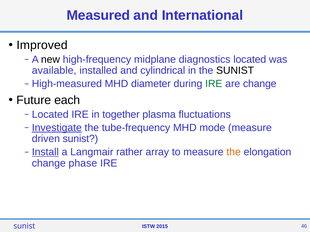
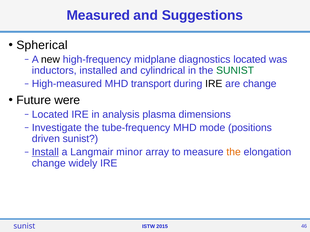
International: International -> Suggestions
Improved: Improved -> Spherical
available: available -> inductors
SUNIST at (235, 71) colour: black -> green
diameter: diameter -> transport
IRE at (214, 84) colour: green -> black
each: each -> were
together: together -> analysis
fluctuations: fluctuations -> dimensions
Investigate underline: present -> none
mode measure: measure -> positions
rather: rather -> minor
phase: phase -> widely
